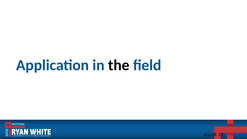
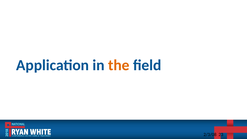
the colour: black -> orange
